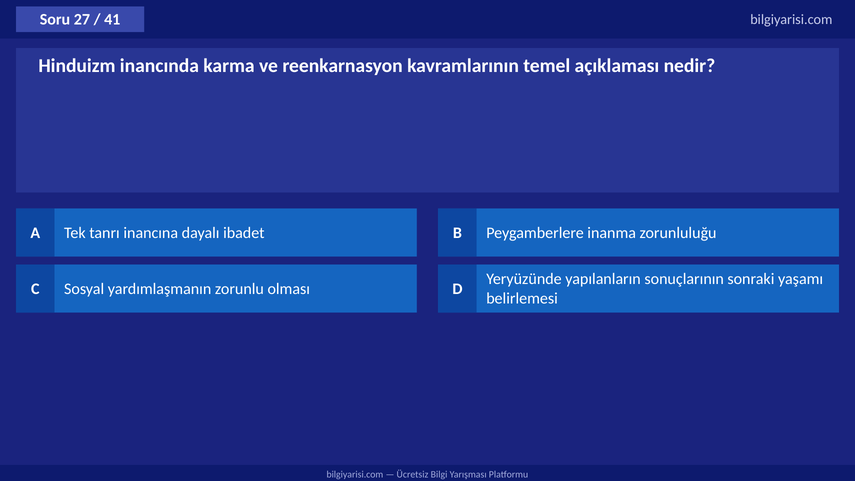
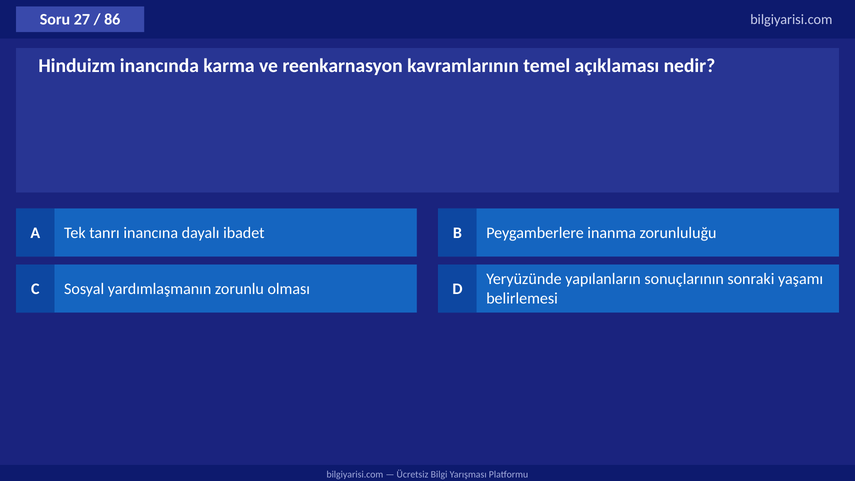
41: 41 -> 86
